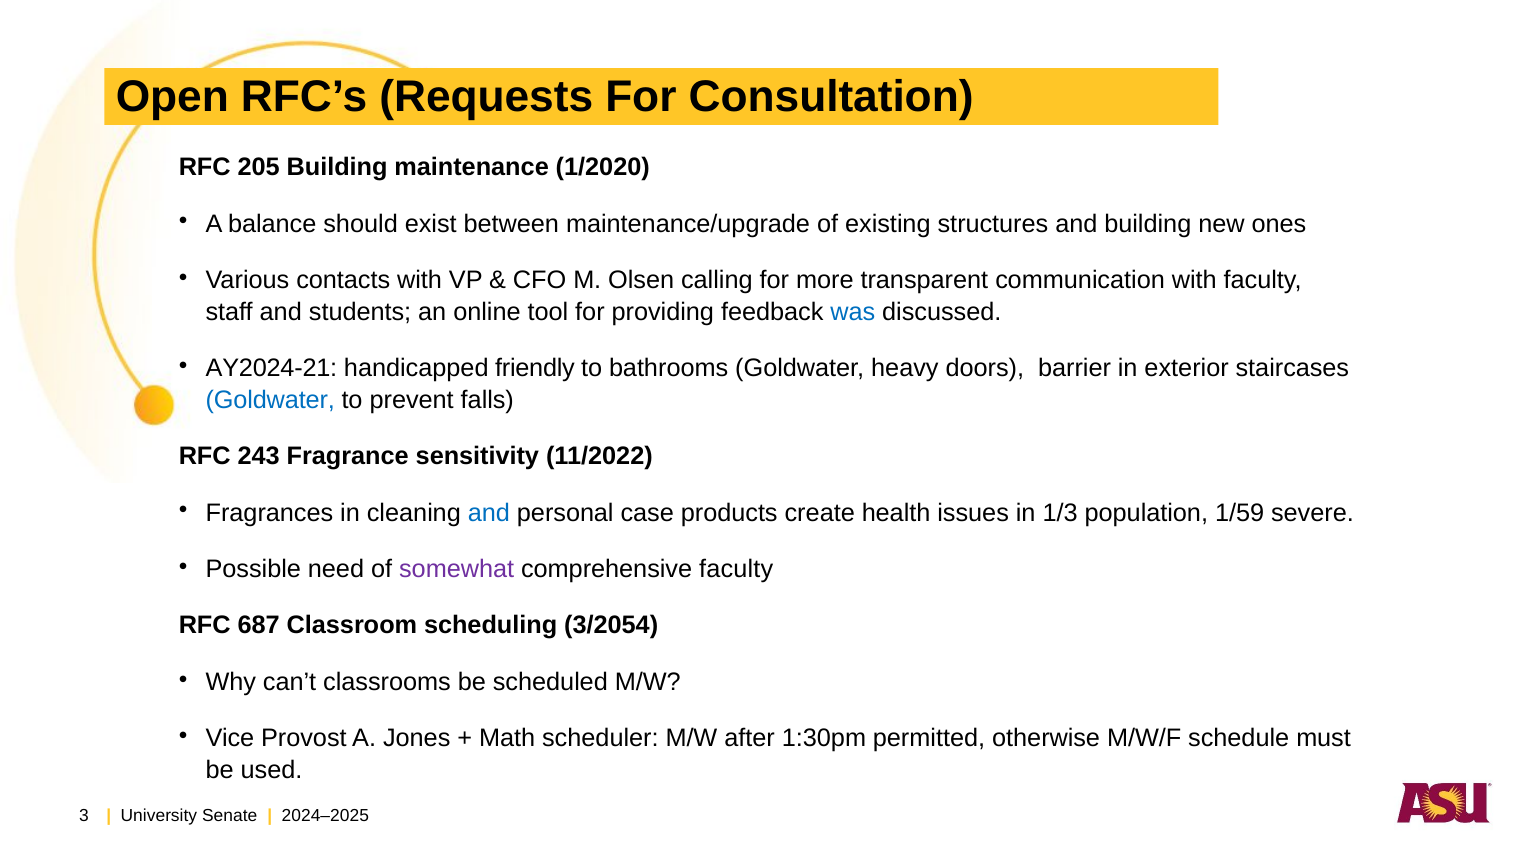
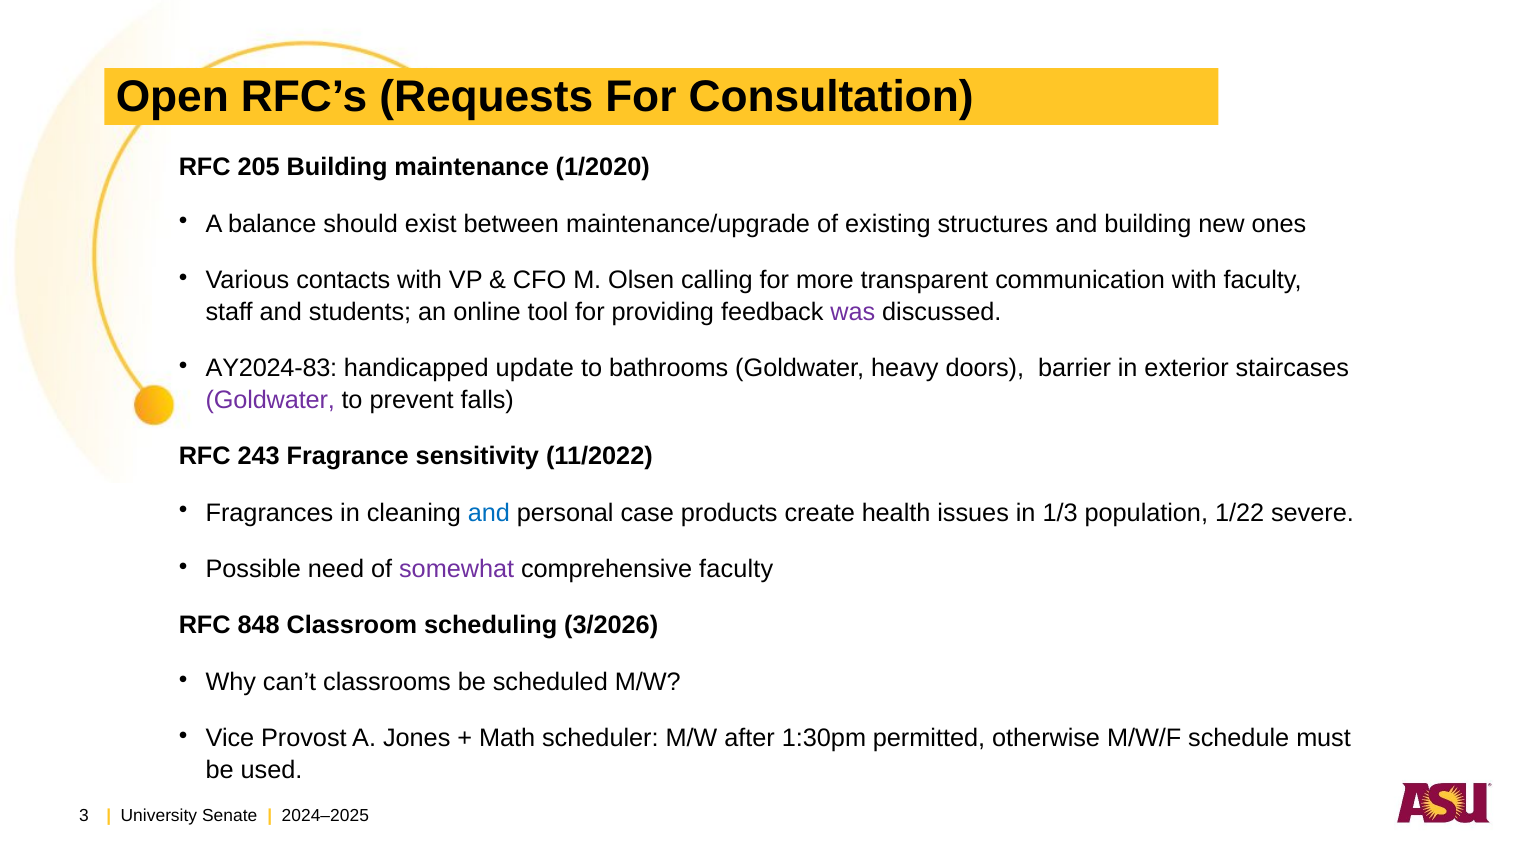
was colour: blue -> purple
AY2024-21: AY2024-21 -> AY2024-83
friendly: friendly -> update
Goldwater at (270, 400) colour: blue -> purple
1/59: 1/59 -> 1/22
687: 687 -> 848
3/2054: 3/2054 -> 3/2026
